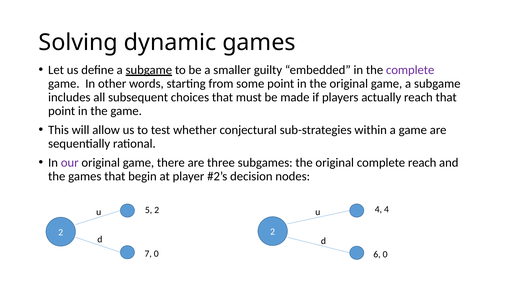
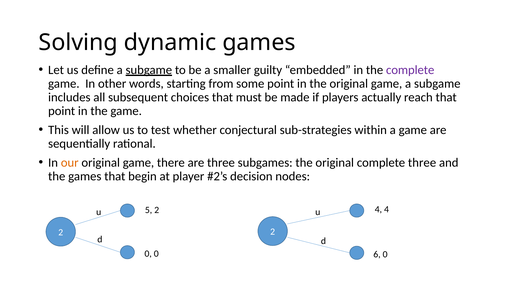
our colour: purple -> orange
complete reach: reach -> three
7 at (148, 254): 7 -> 0
